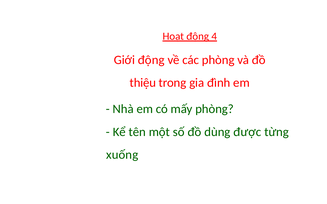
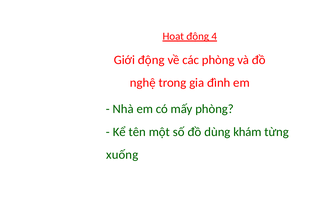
thiệu: thiệu -> nghệ
được: được -> khám
